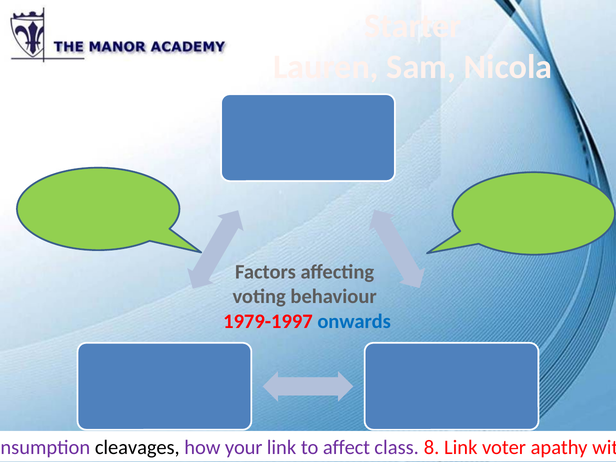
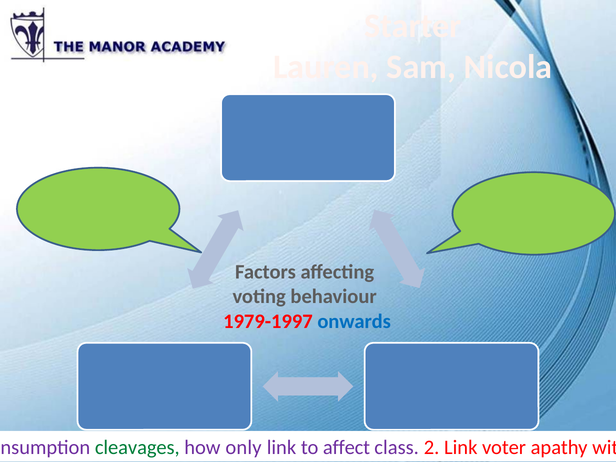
cleavages colour: black -> green
your: your -> only
8: 8 -> 2
